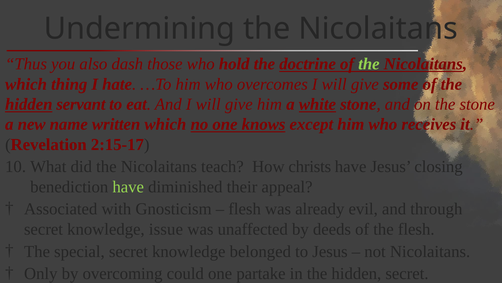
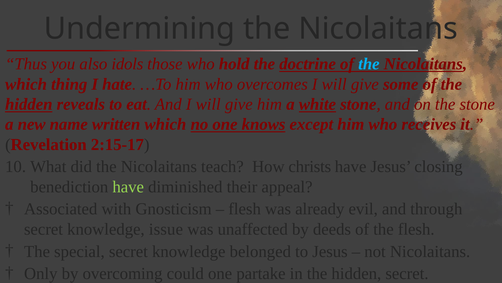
dash: dash -> idols
the at (369, 64) colour: light green -> light blue
servant: servant -> reveals
